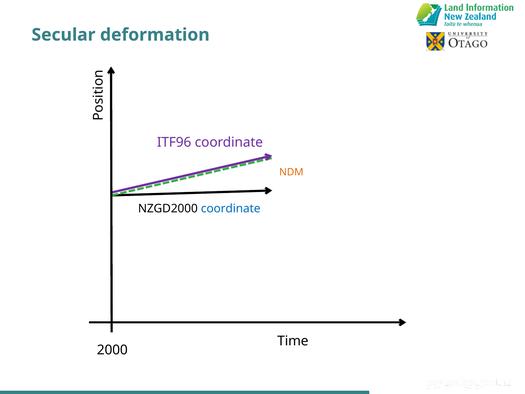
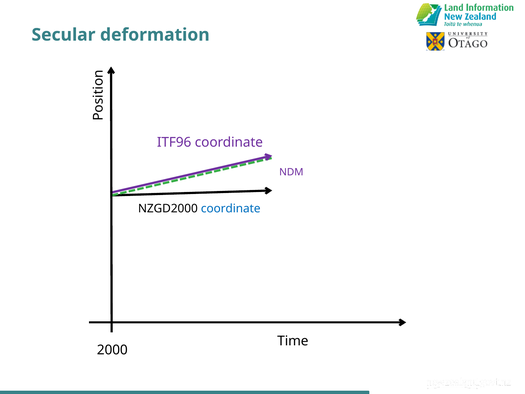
NDM colour: orange -> purple
